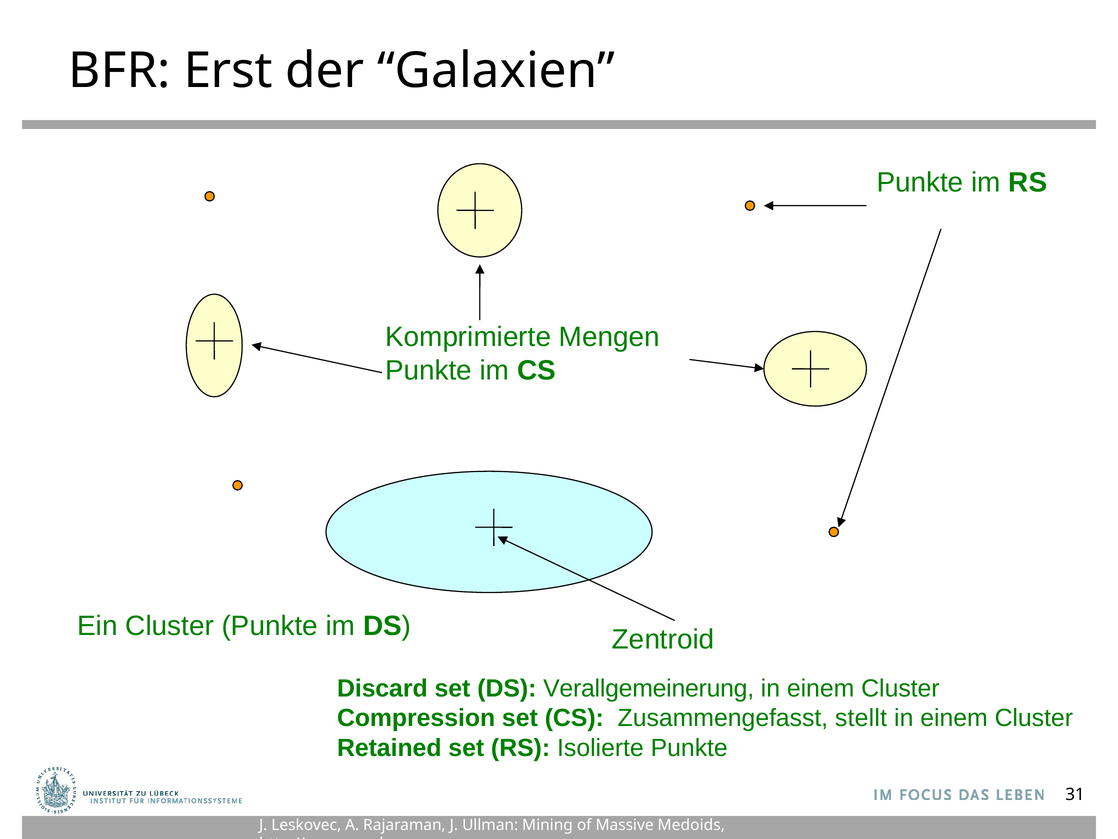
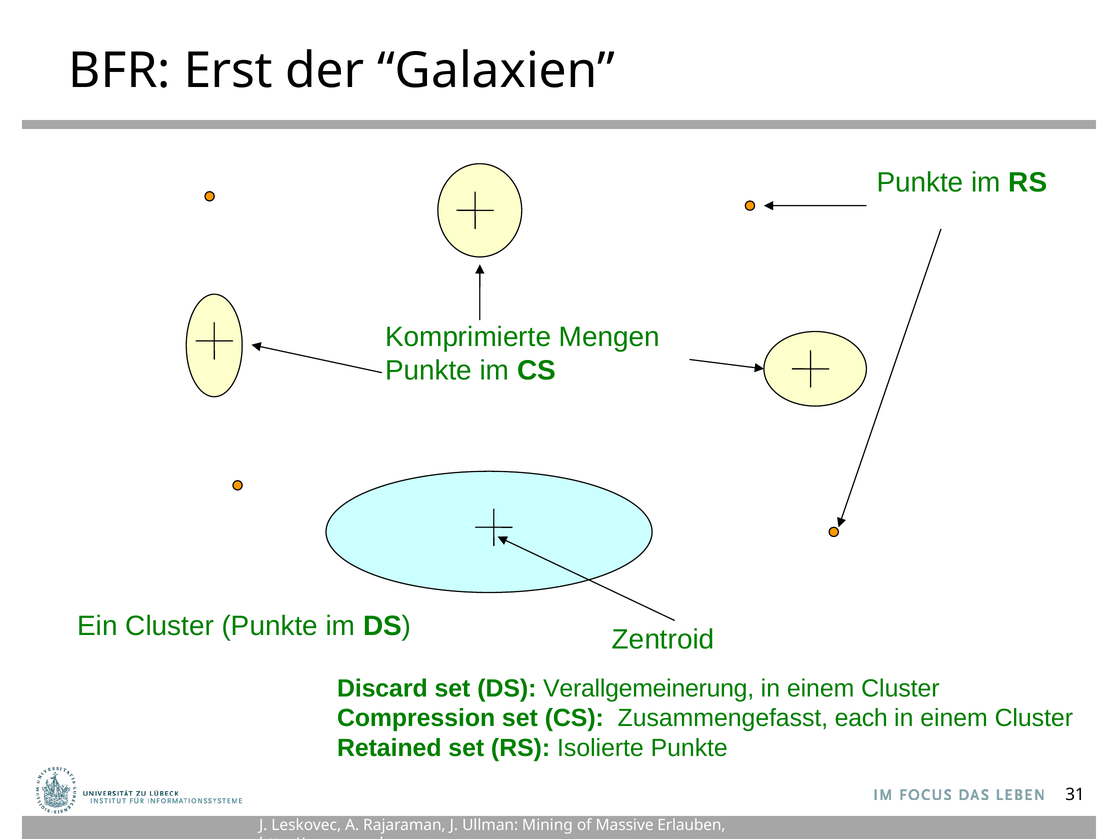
stellt: stellt -> each
Medoids: Medoids -> Erlauben
